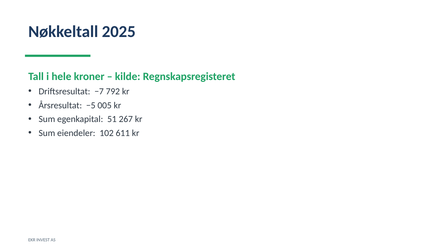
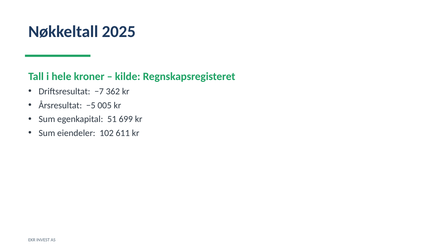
792: 792 -> 362
267: 267 -> 699
